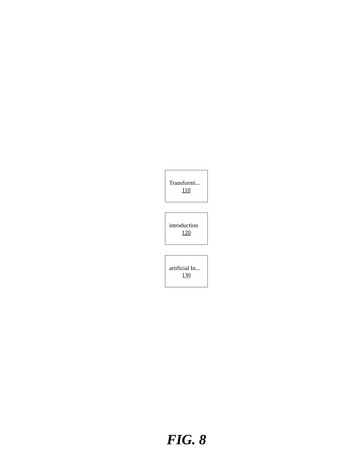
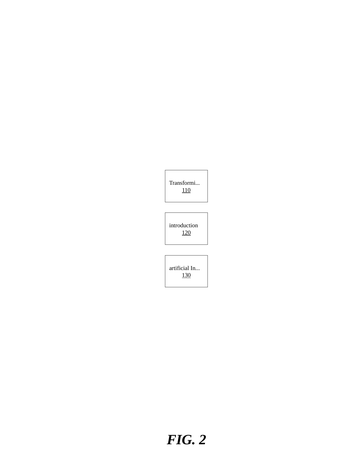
8: 8 -> 2
